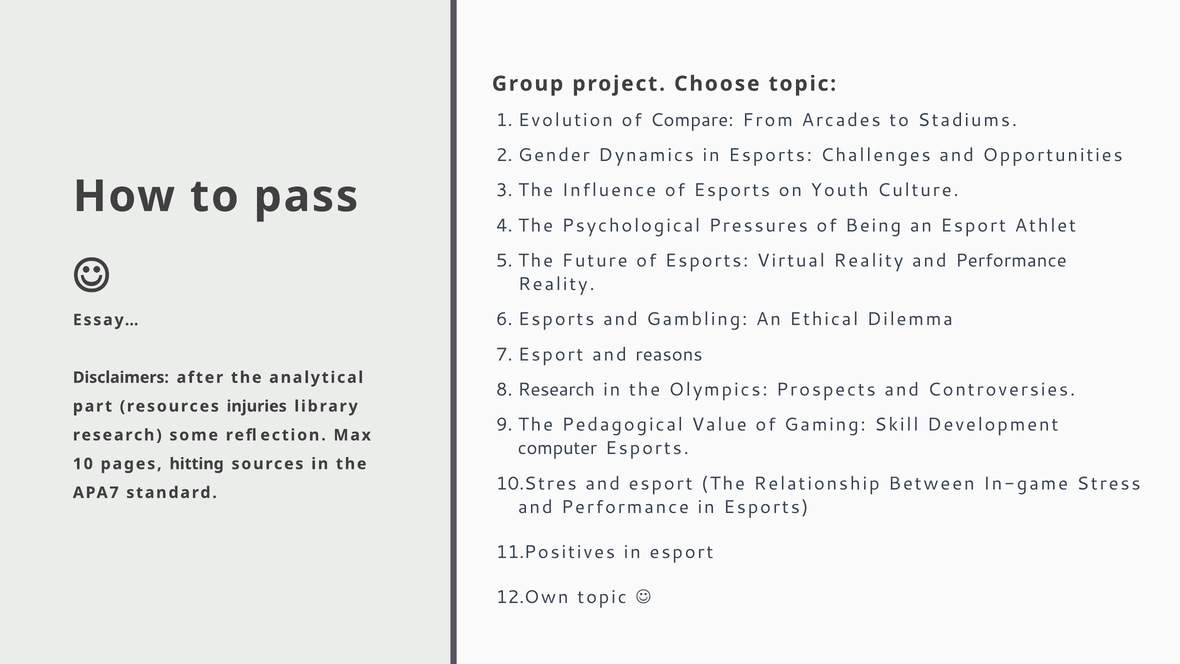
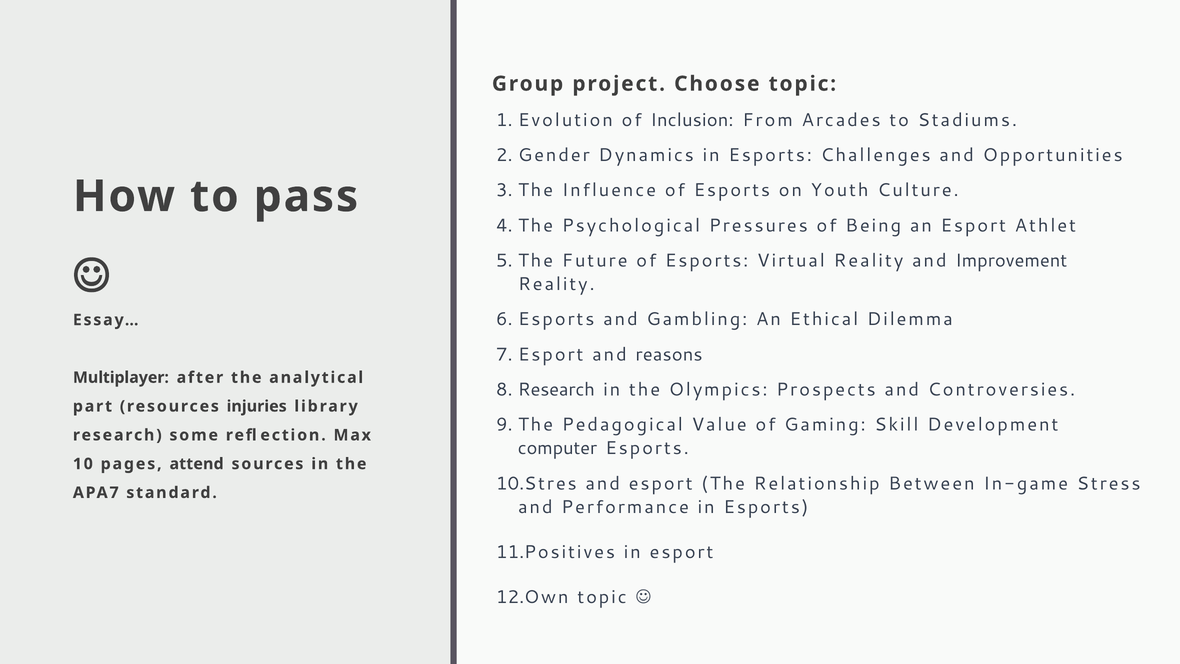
Compare: Compare -> Inclusion
Reality and Performance: Performance -> Improvement
Disclaimers: Disclaimers -> Multiplayer
hitting: hitting -> attend
